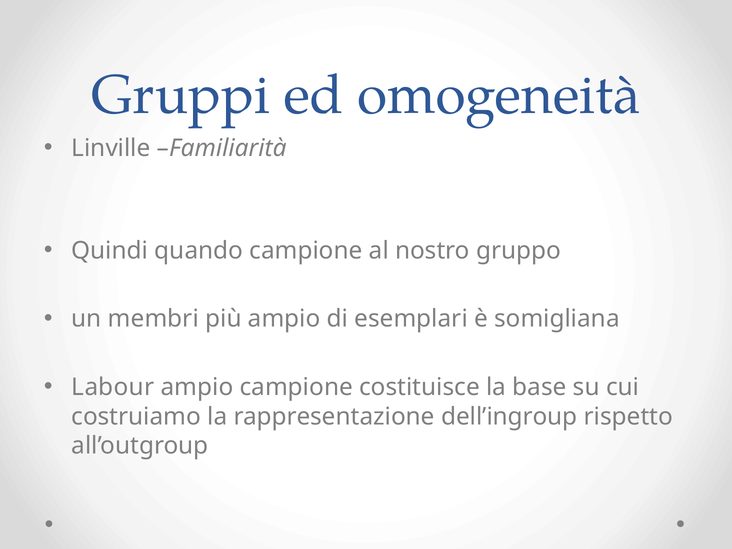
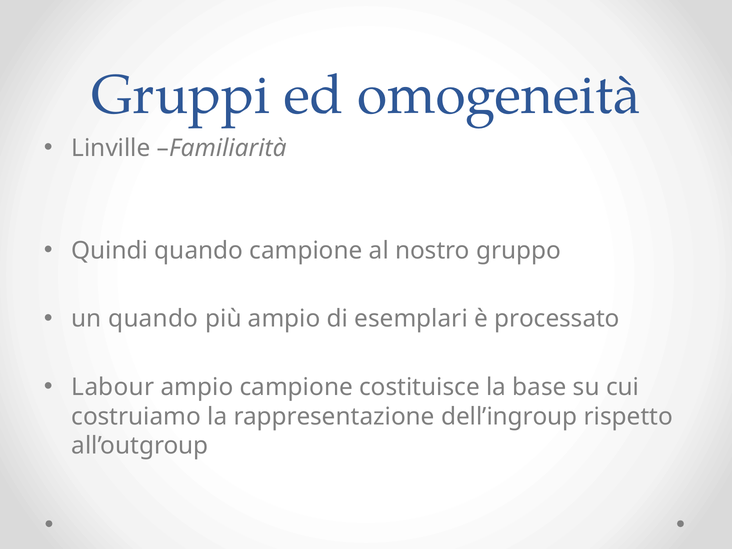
un membri: membri -> quando
somigliana: somigliana -> processato
